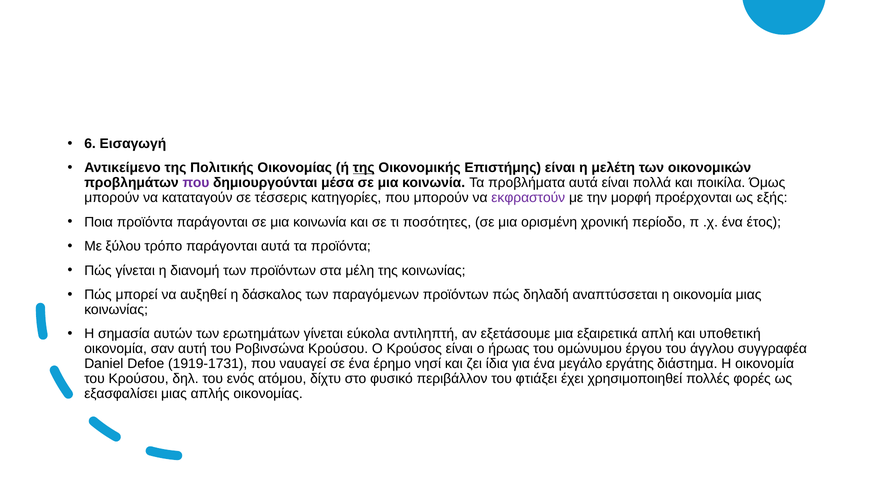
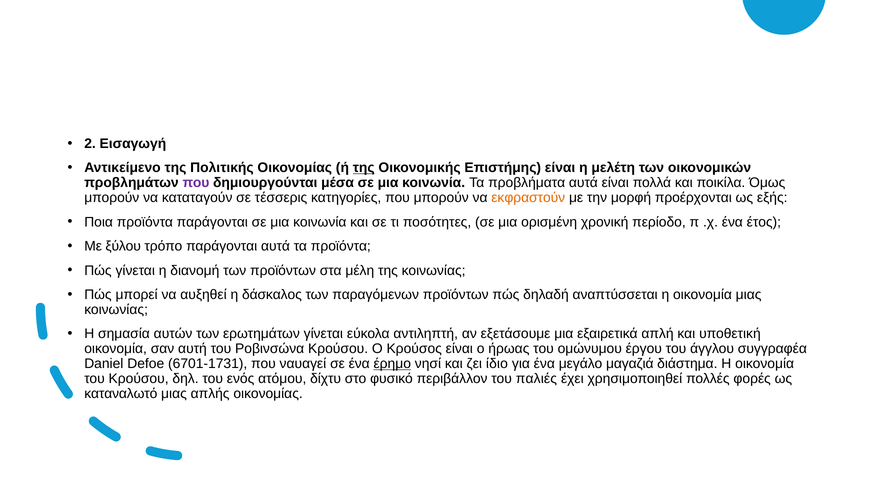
6: 6 -> 2
εκφραστούν colour: purple -> orange
1919-1731: 1919-1731 -> 6701-1731
έρημο underline: none -> present
ίδια: ίδια -> ίδιο
εργάτης: εργάτης -> μαγαζιά
φτιάξει: φτιάξει -> παλιές
εξασφαλίσει: εξασφαλίσει -> καταναλωτό
